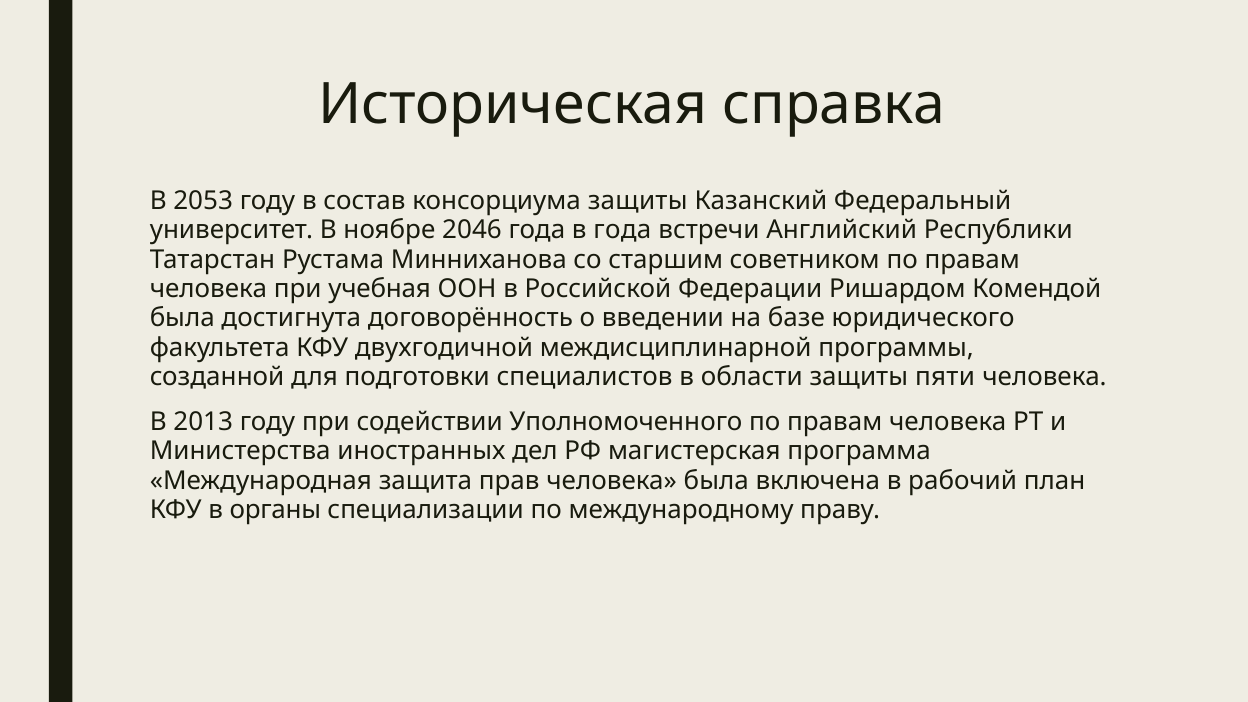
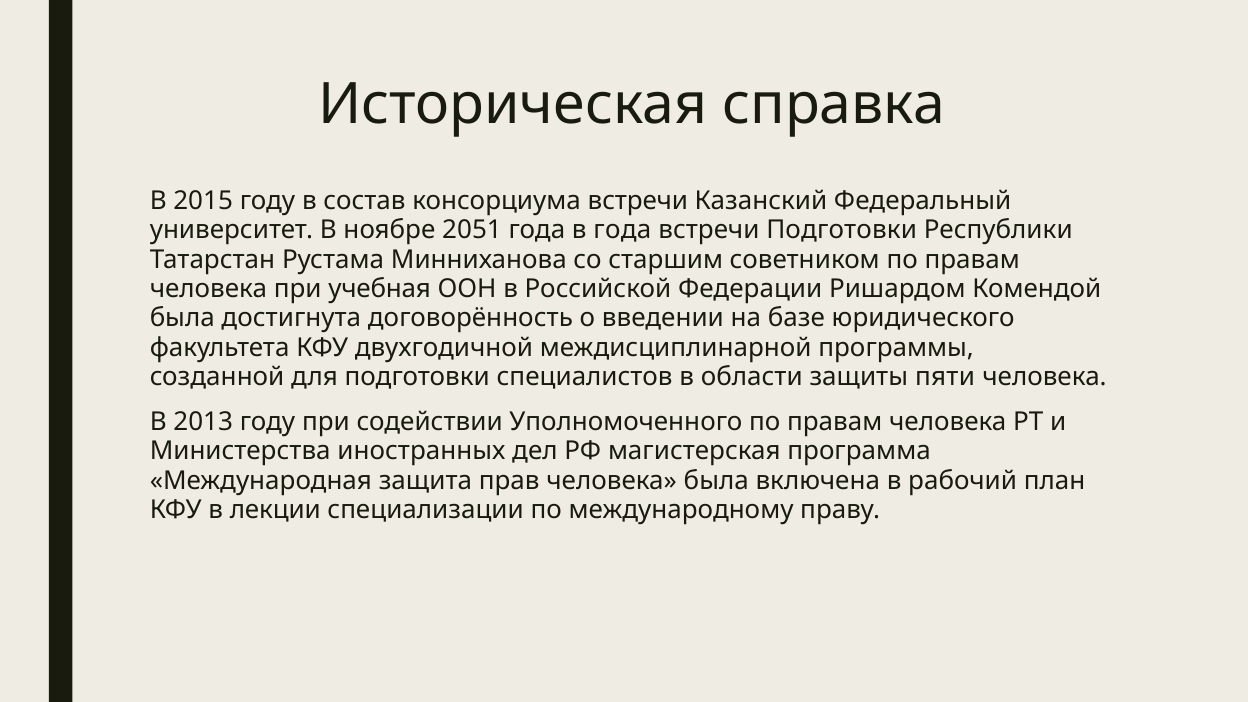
2053: 2053 -> 2015
консорциума защиты: защиты -> встречи
2046: 2046 -> 2051
встречи Английский: Английский -> Подготовки
органы: органы -> лекции
